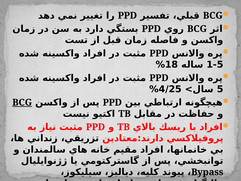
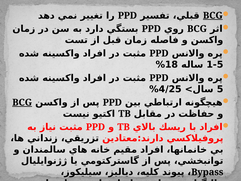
BCG at (213, 16) underline: none -> present
